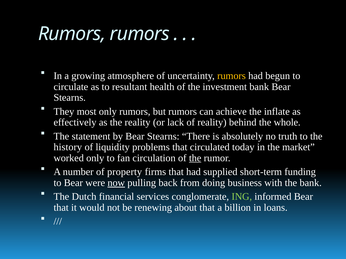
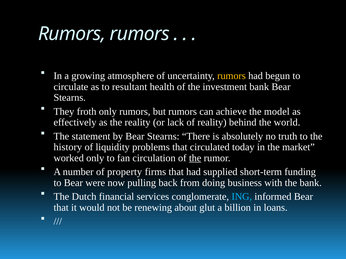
most: most -> froth
inflate: inflate -> model
whole: whole -> world
now underline: present -> none
ING colour: light green -> light blue
about that: that -> glut
